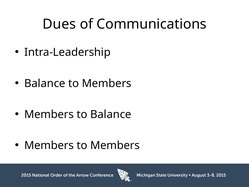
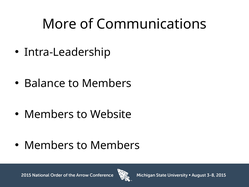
Dues: Dues -> More
to Balance: Balance -> Website
